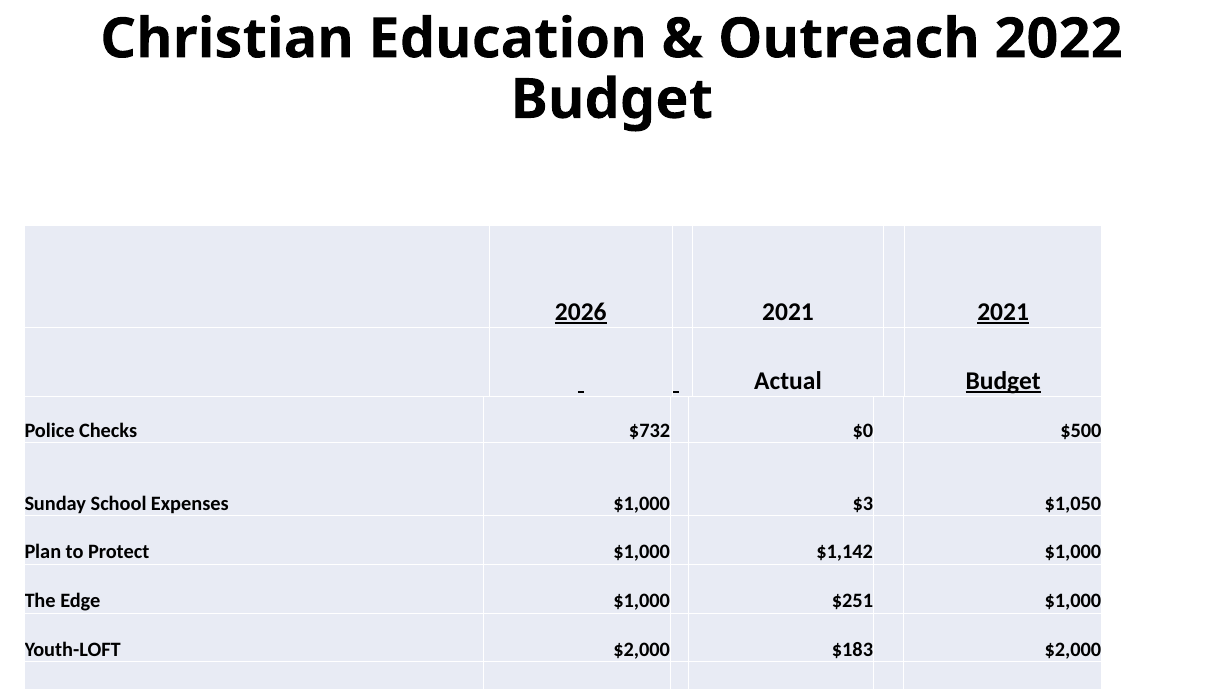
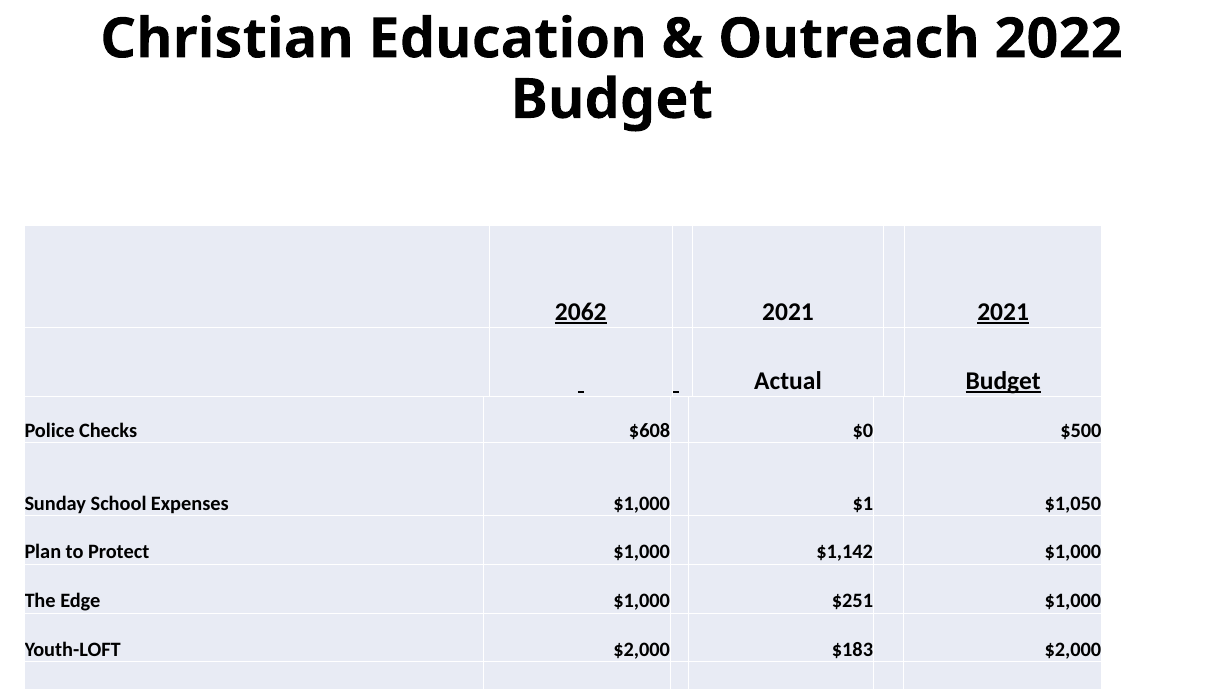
2026: 2026 -> 2062
$732: $732 -> $608
$3: $3 -> $1
